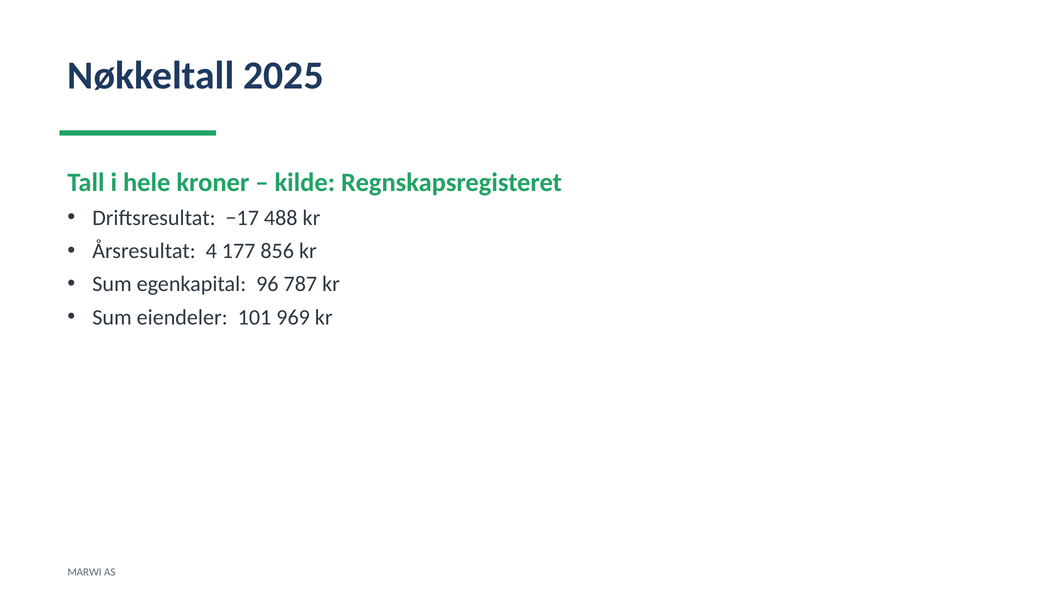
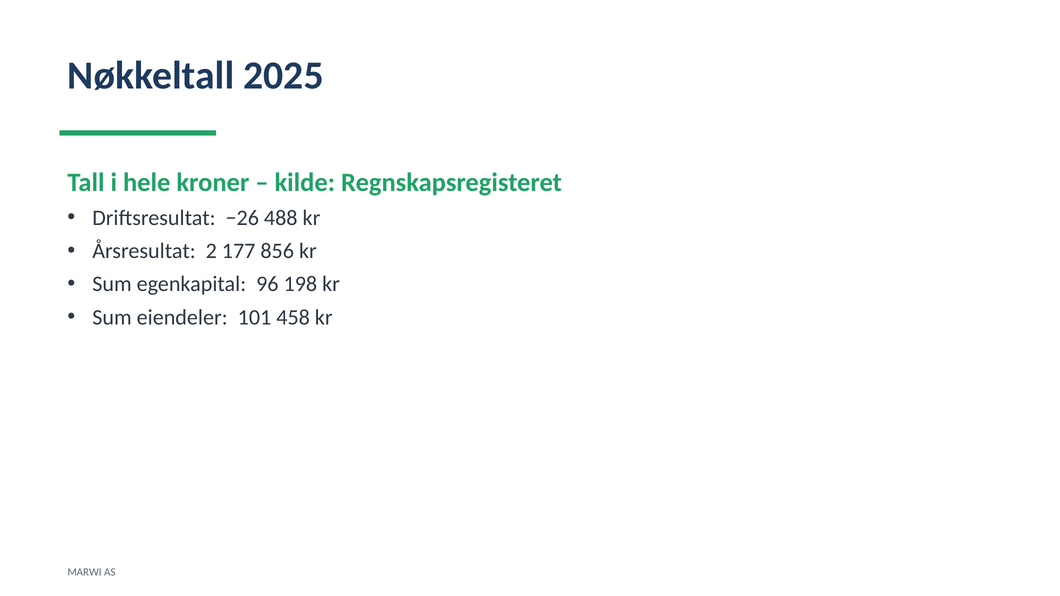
−17: −17 -> −26
4: 4 -> 2
787: 787 -> 198
969: 969 -> 458
